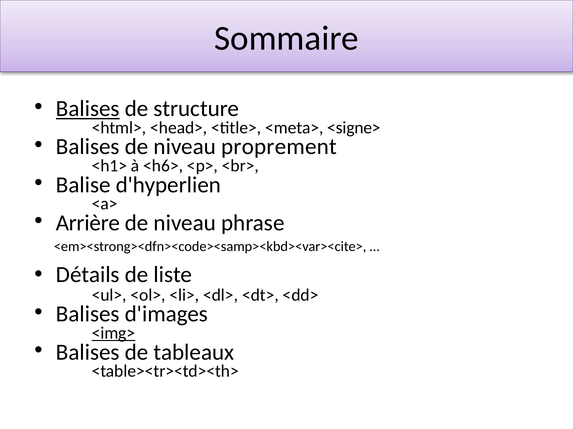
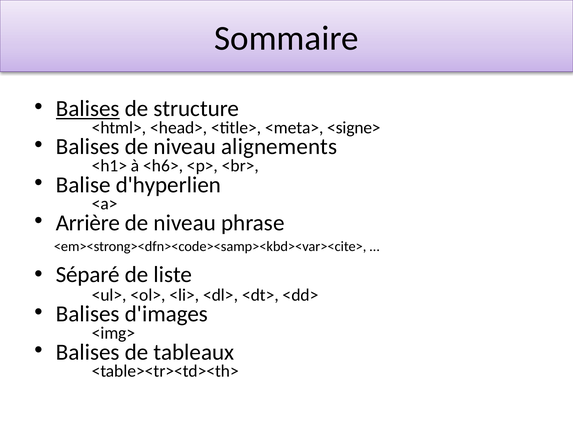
proprement: proprement -> alignements
Détails: Détails -> Séparé
<img> underline: present -> none
